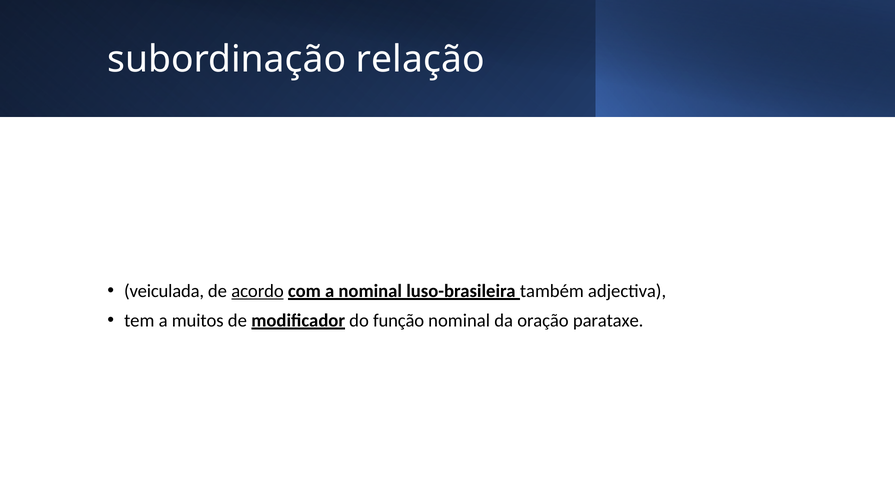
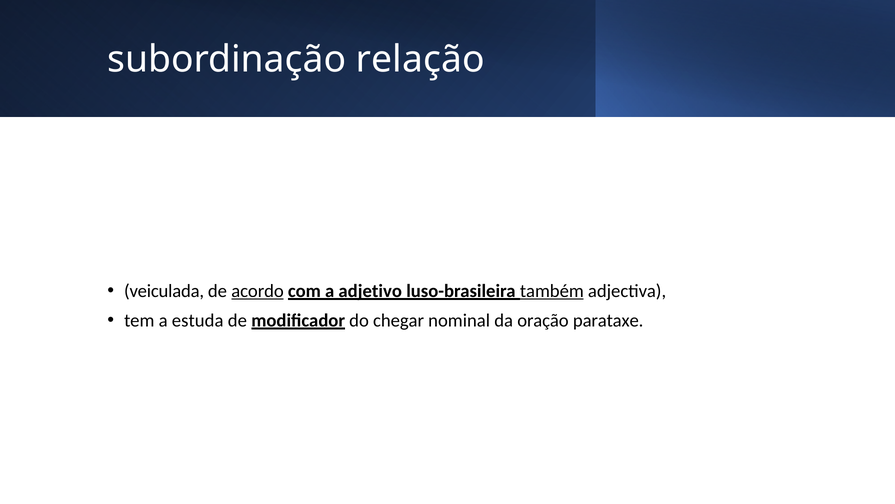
a nominal: nominal -> adjetivo
também underline: none -> present
muitos: muitos -> estuda
função: função -> chegar
